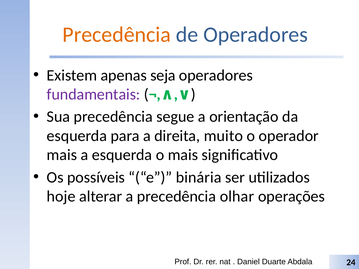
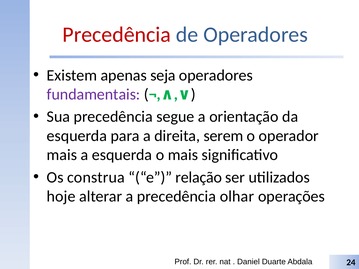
Precedência at (117, 35) colour: orange -> red
muito: muito -> serem
possíveis: possíveis -> construa
binária: binária -> relação
